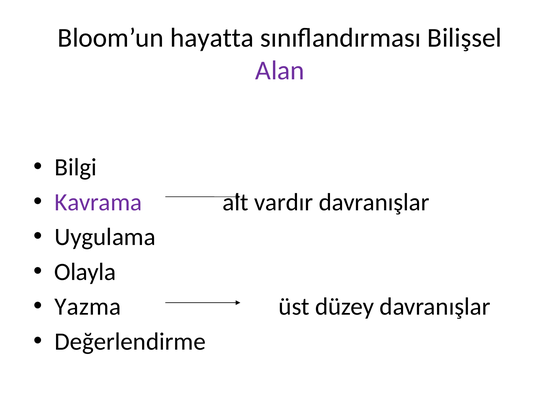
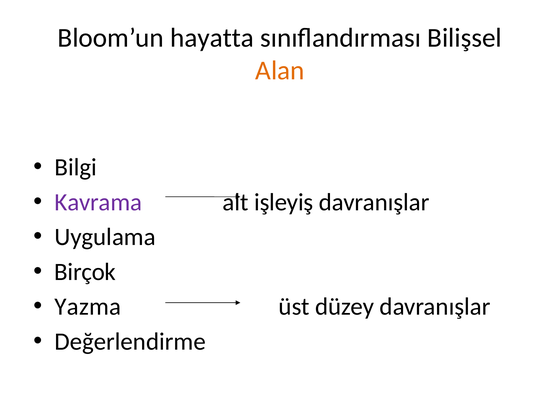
Alan colour: purple -> orange
vardır: vardır -> işleyiş
Olayla: Olayla -> Birçok
